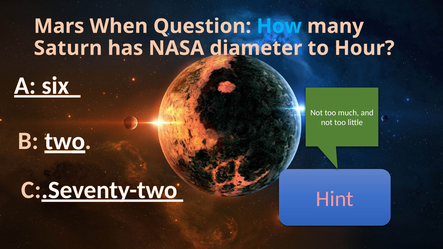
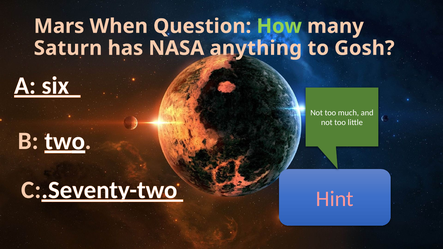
How colour: light blue -> light green
diameter: diameter -> anything
Hour: Hour -> Gosh
